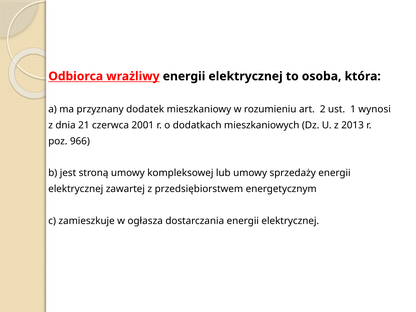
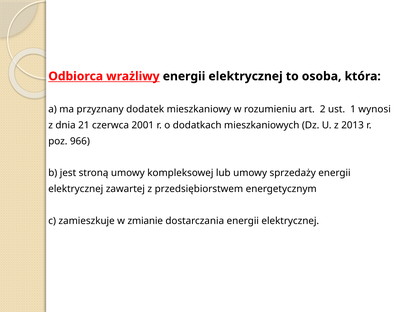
ogłasza: ogłasza -> zmianie
